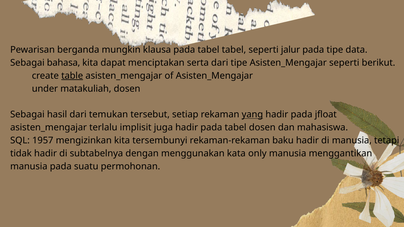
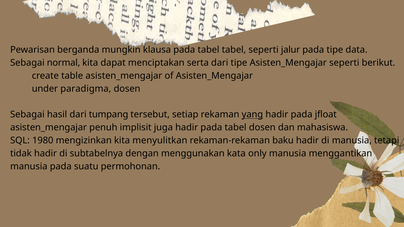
bahasa: bahasa -> normal
table underline: present -> none
matakuliah: matakuliah -> paradigma
temukan: temukan -> tumpang
terlalu: terlalu -> penuh
1957: 1957 -> 1980
tersembunyi: tersembunyi -> menyulitkan
